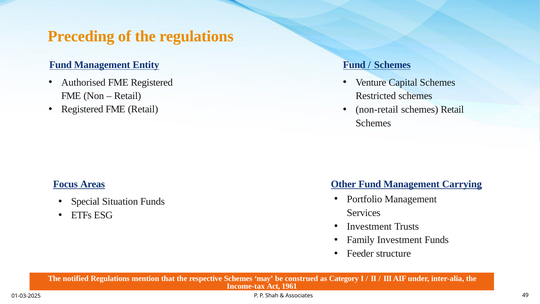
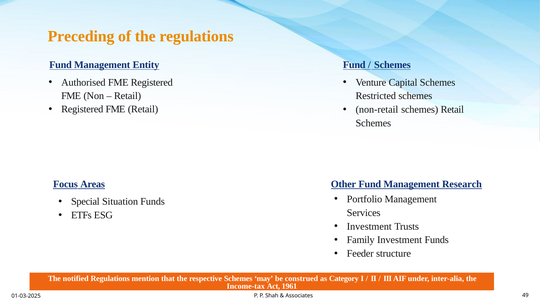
Carrying: Carrying -> Research
